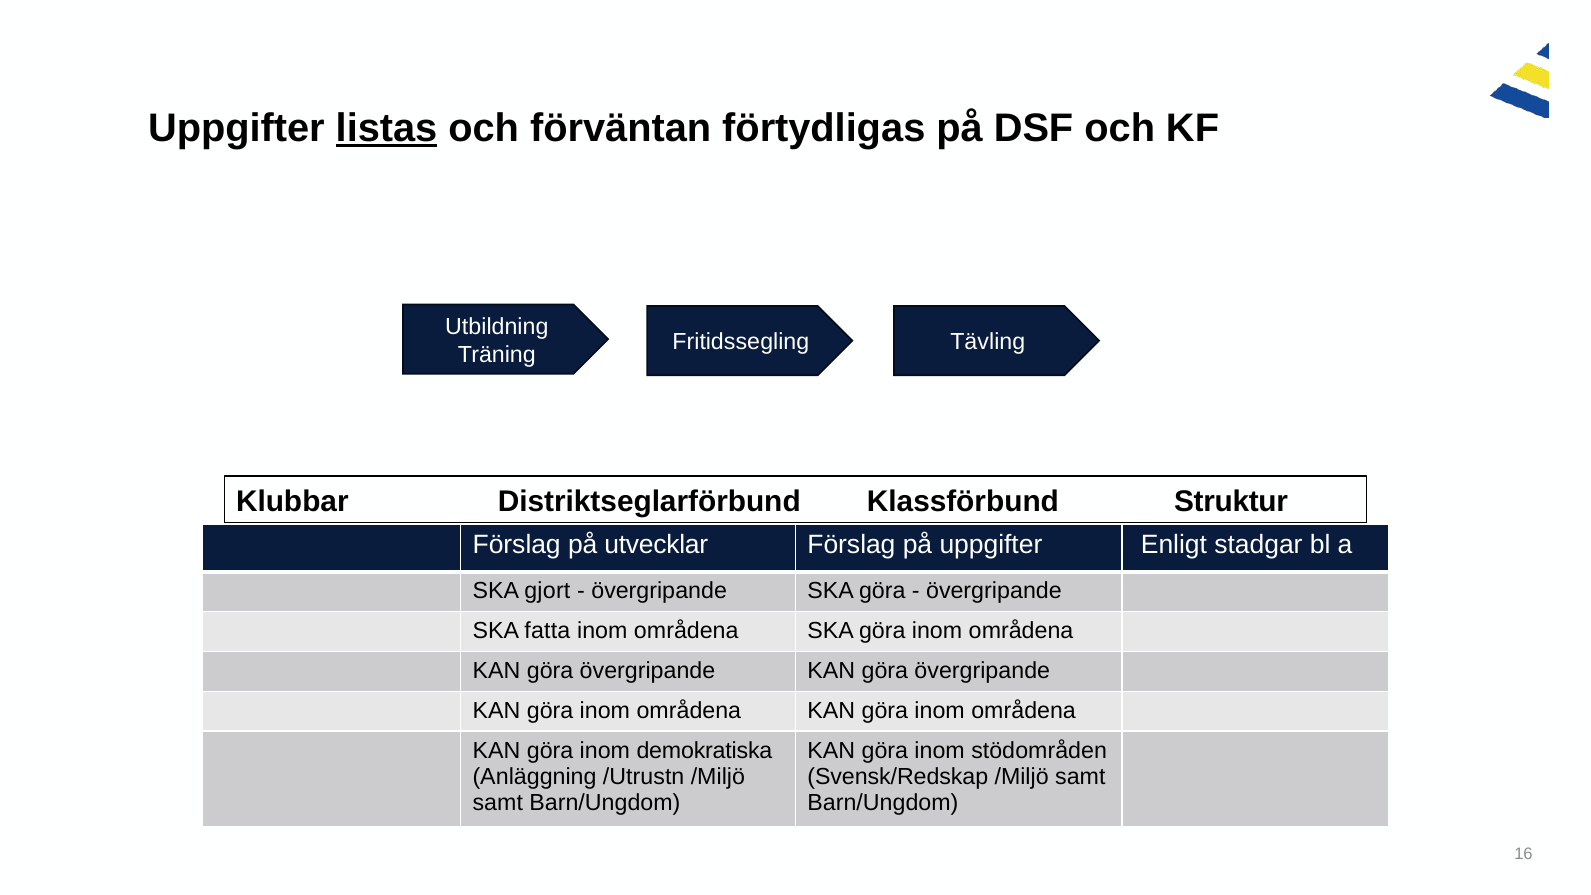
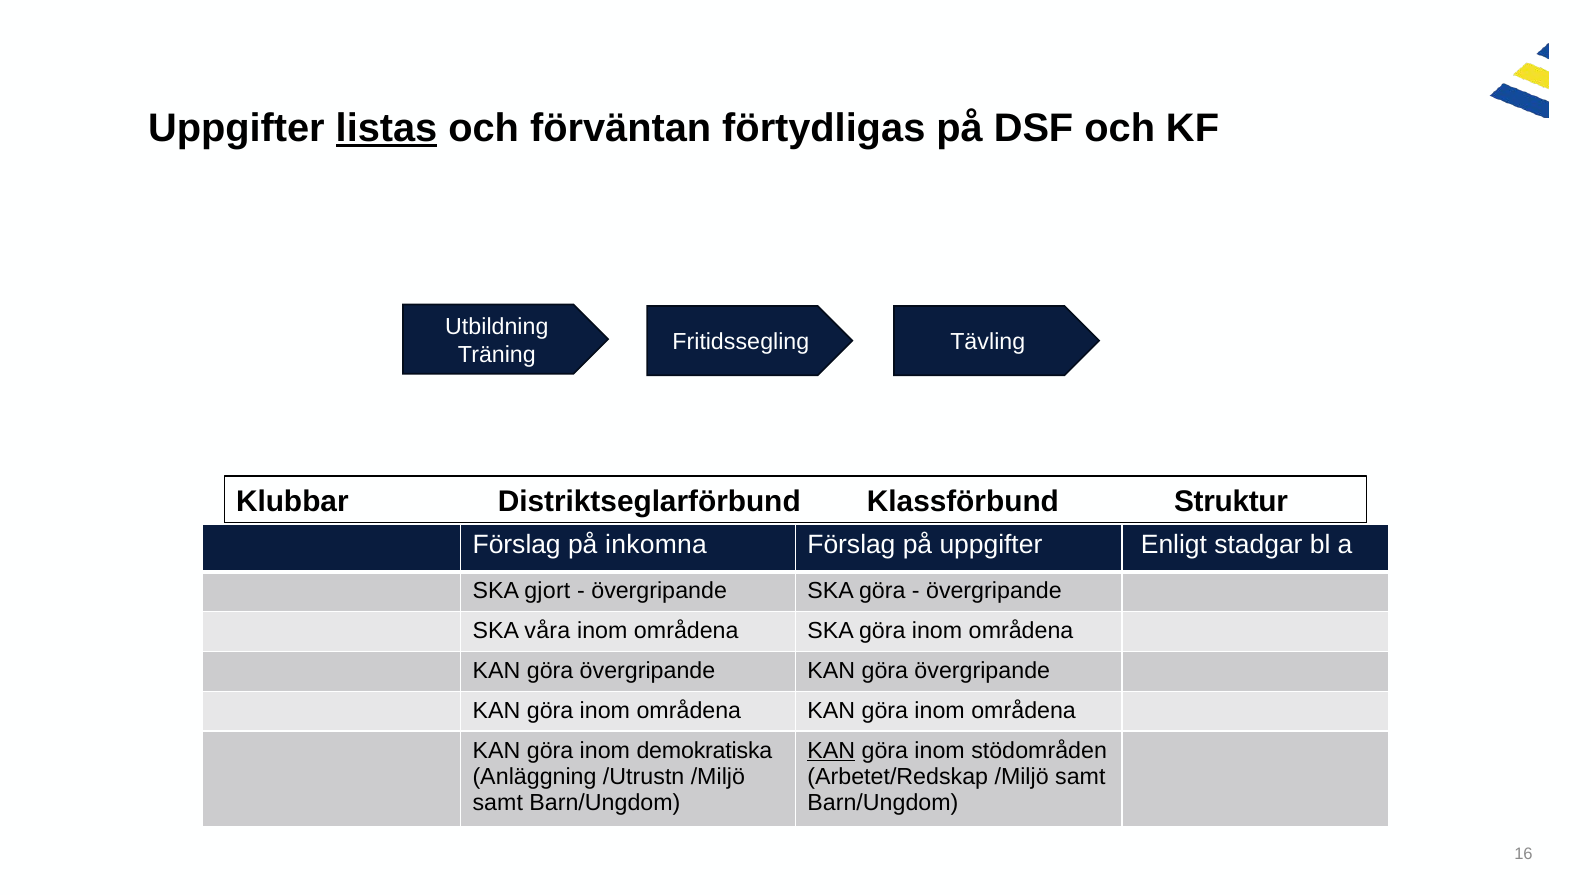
utvecklar: utvecklar -> inkomna
fatta: fatta -> våra
KAN at (831, 750) underline: none -> present
Svensk/Redskap: Svensk/Redskap -> Arbetet/Redskap
